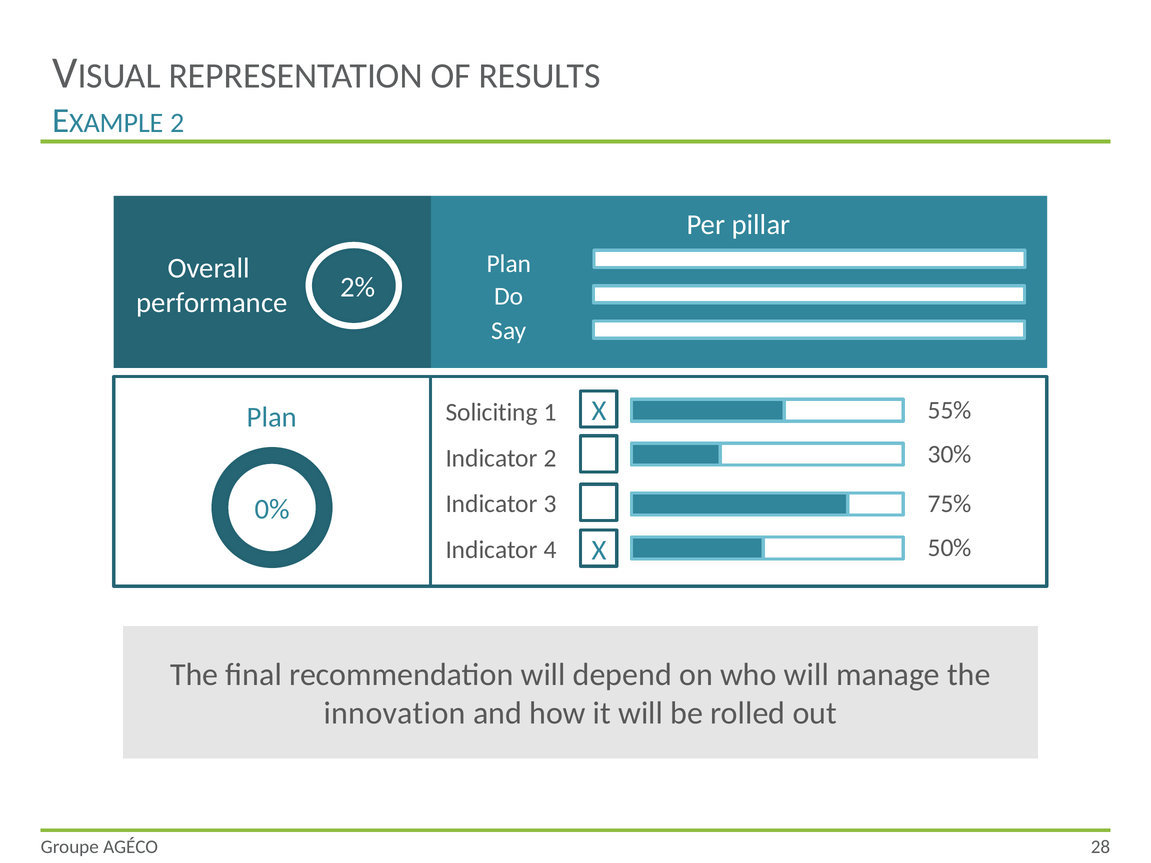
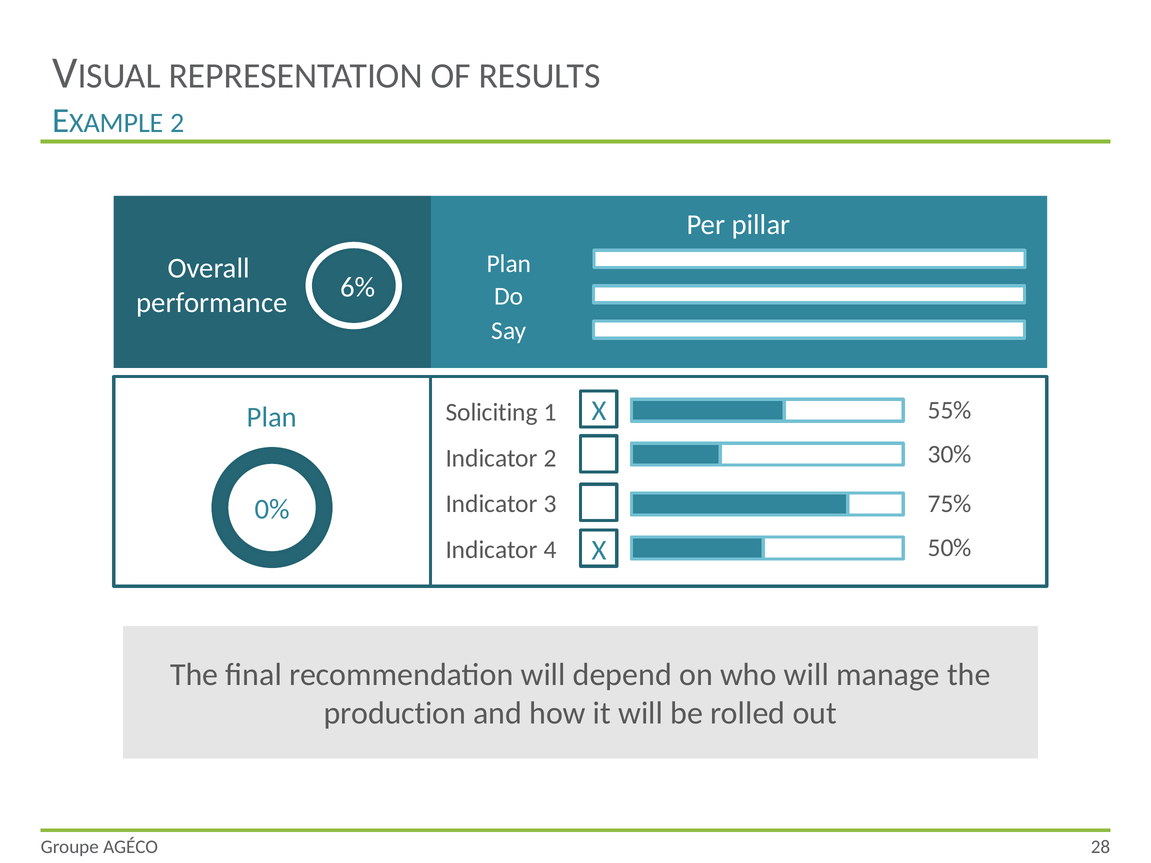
2%: 2% -> 6%
innovation: innovation -> production
